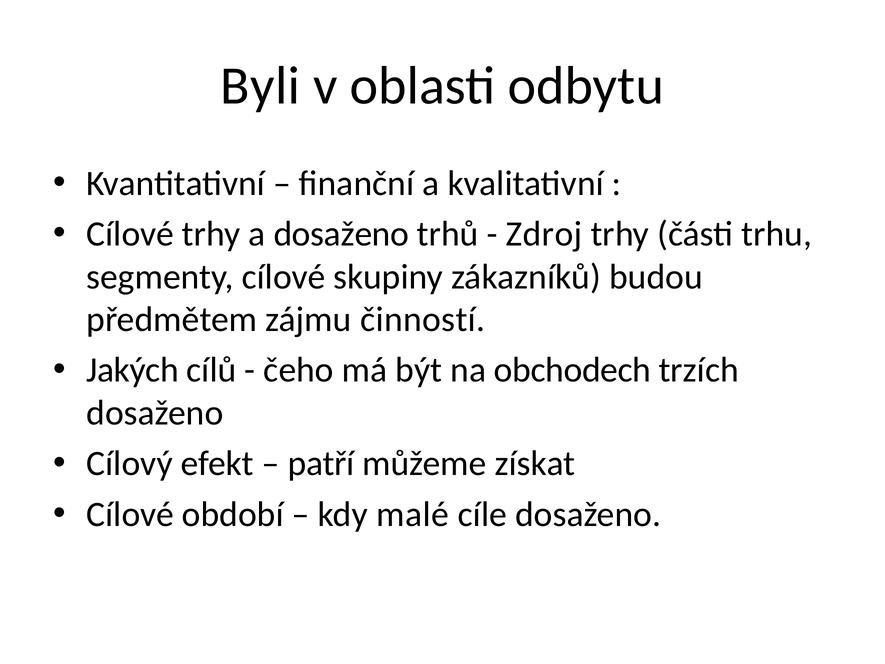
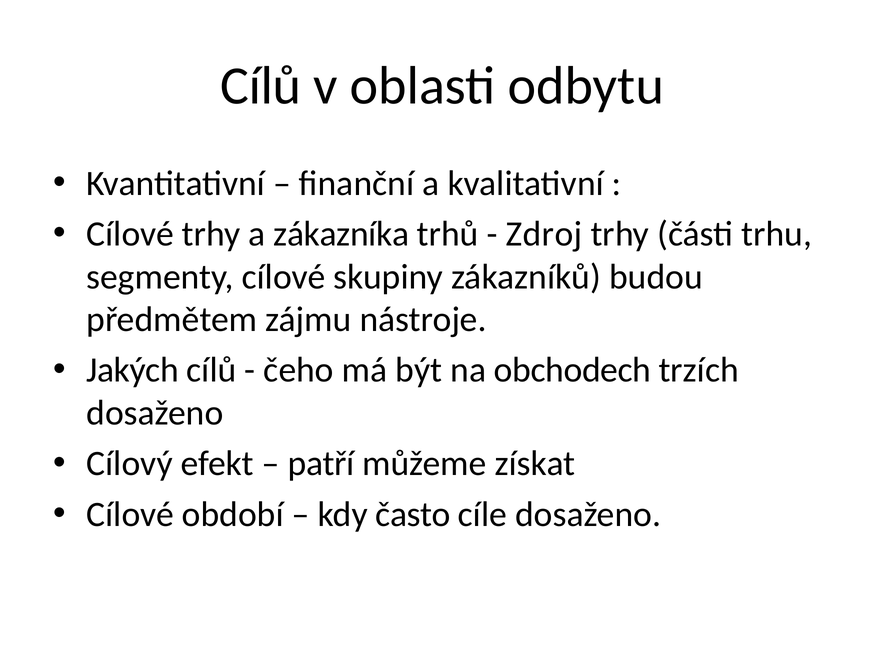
Byli at (260, 86): Byli -> Cílů
a dosaženo: dosaženo -> zákazníka
činností: činností -> nástroje
malé: malé -> často
